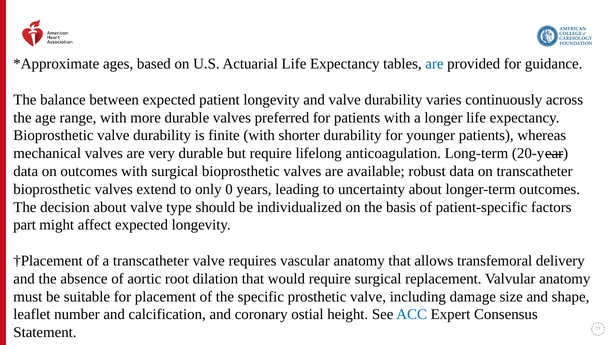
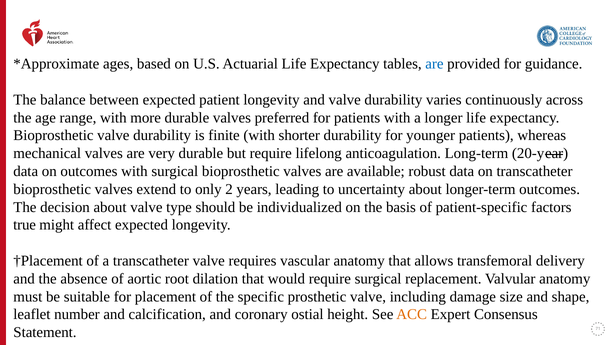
0: 0 -> 2
part: part -> true
ACC colour: blue -> orange
